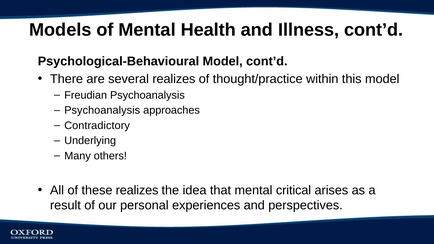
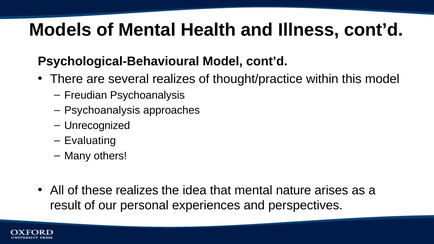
Contradictory: Contradictory -> Unrecognized
Underlying: Underlying -> Evaluating
critical: critical -> nature
